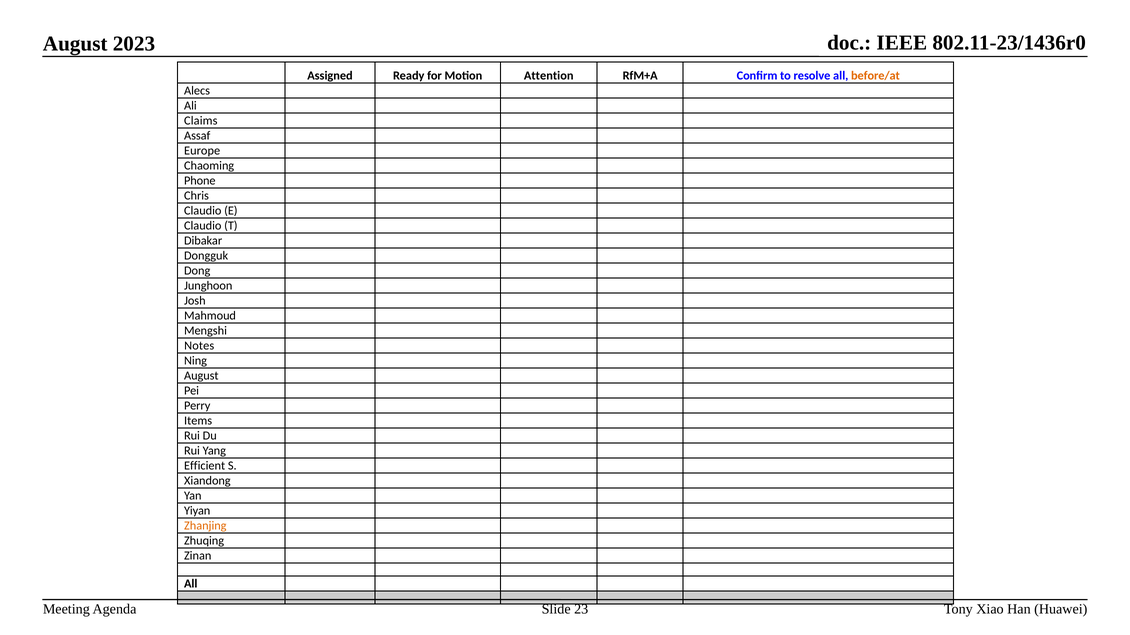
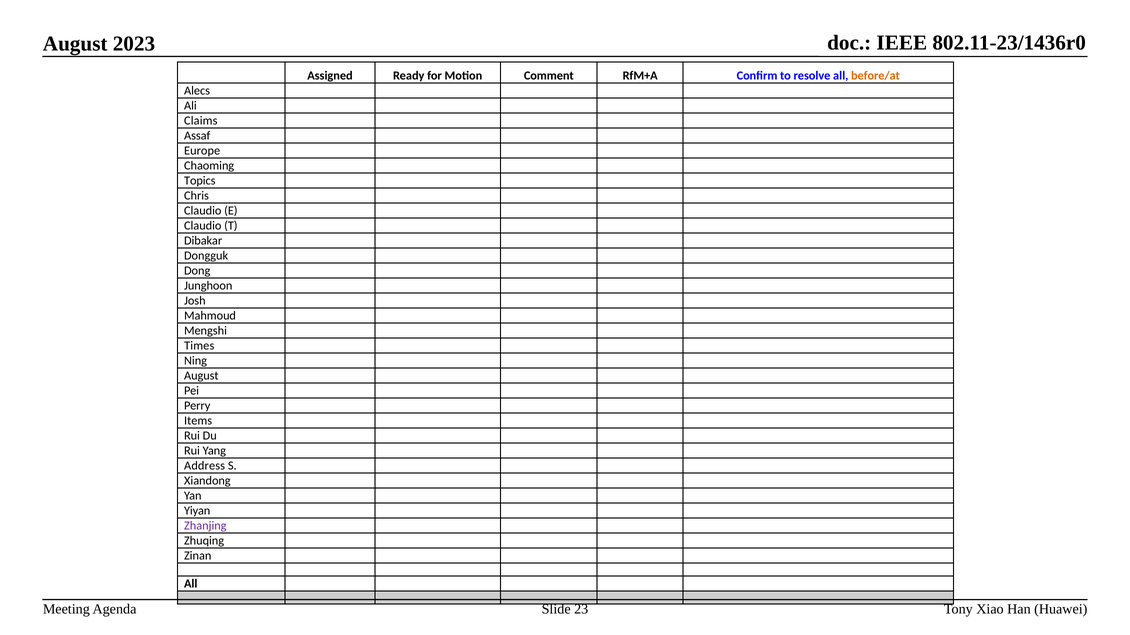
Attention: Attention -> Comment
Phone: Phone -> Topics
Notes: Notes -> Times
Efficient: Efficient -> Address
Zhanjing colour: orange -> purple
